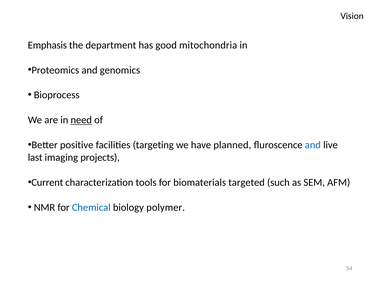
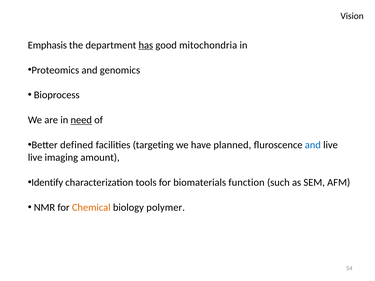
has underline: none -> present
positive: positive -> defined
last at (35, 158): last -> live
projects: projects -> amount
Current: Current -> Identify
targeted: targeted -> function
Chemical colour: blue -> orange
